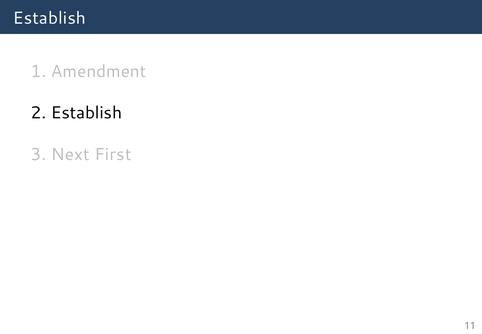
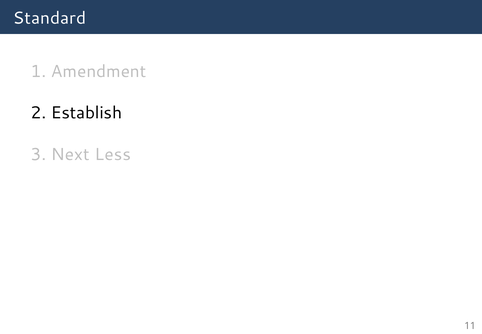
Establish at (49, 18): Establish -> Standard
First: First -> Less
